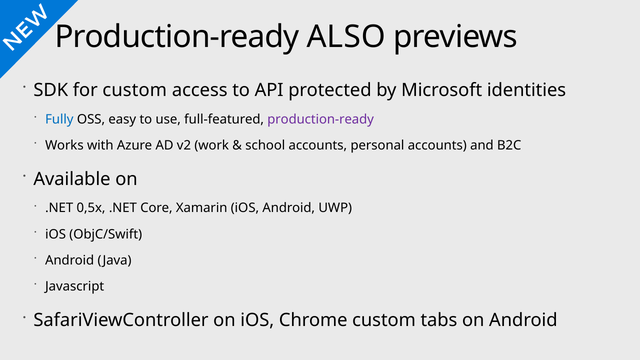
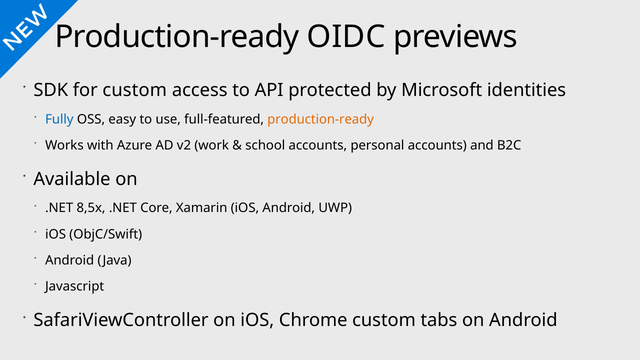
ALSO: ALSO -> OIDC
production-ready at (321, 119) colour: purple -> orange
0,5x: 0,5x -> 8,5x
